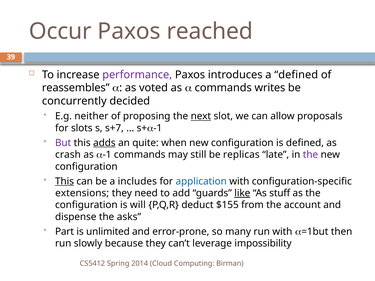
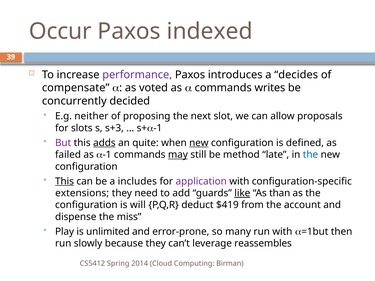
reached: reached -> indexed
a defined: defined -> decides
reassembles: reassembles -> compensate
next underline: present -> none
s+7: s+7 -> s+3
new at (199, 143) underline: none -> present
crash: crash -> failed
may underline: none -> present
replicas: replicas -> method
the at (310, 155) colour: purple -> blue
application colour: blue -> purple
stuff: stuff -> than
$155: $155 -> $419
asks: asks -> miss
Part: Part -> Play
impossibility: impossibility -> reassembles
